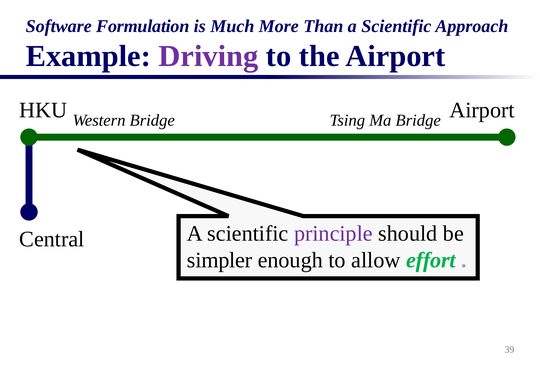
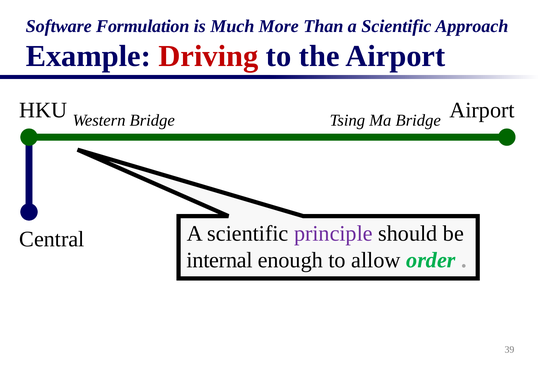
Driving colour: purple -> red
simpler: simpler -> internal
effort: effort -> order
